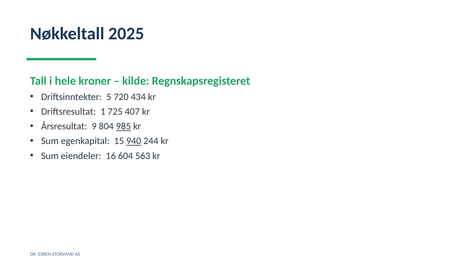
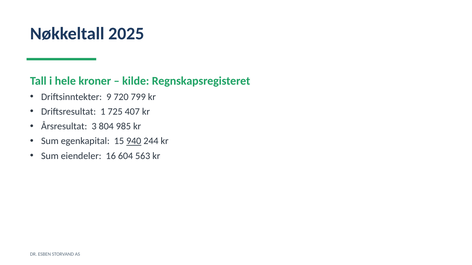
5: 5 -> 9
434: 434 -> 799
9: 9 -> 3
985 underline: present -> none
